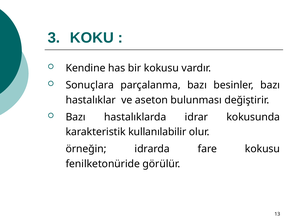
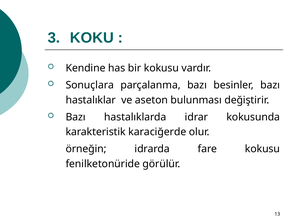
kullanılabilir: kullanılabilir -> karaciğerde
